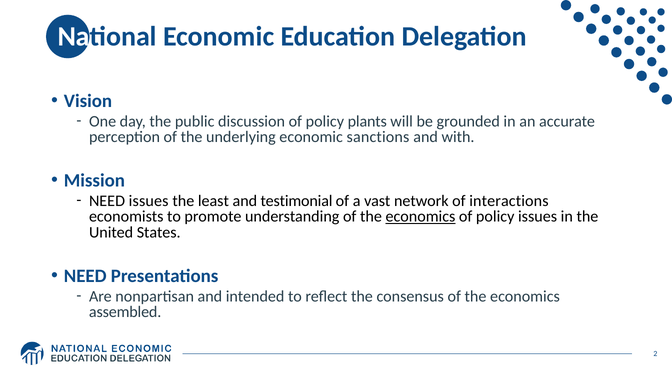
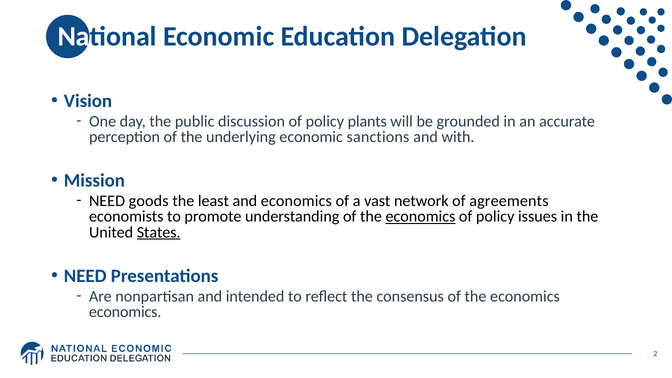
NEED issues: issues -> goods
and testimonial: testimonial -> economics
interactions: interactions -> agreements
States underline: none -> present
assembled at (125, 312): assembled -> economics
